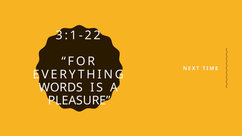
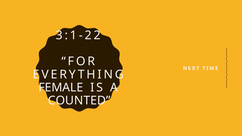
WORDS: WORDS -> FEMALE
PLEASURE: PLEASURE -> COUNTED
